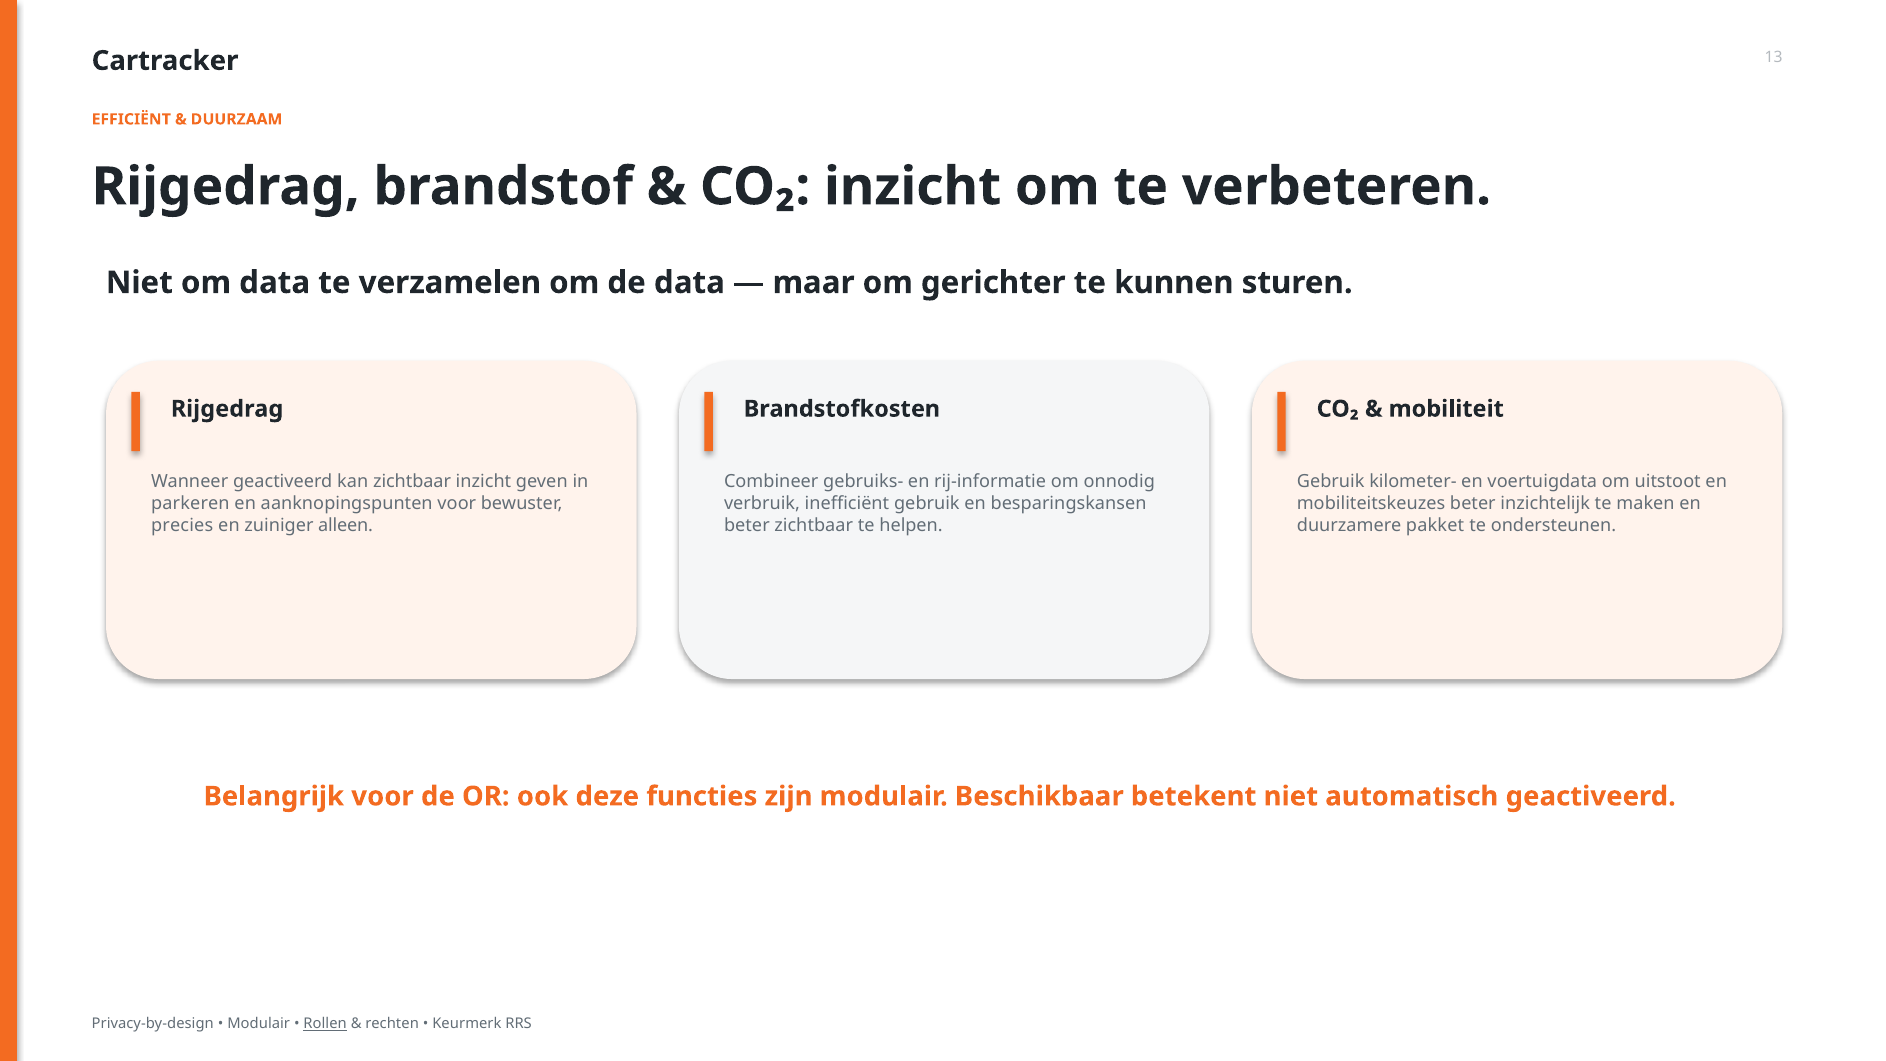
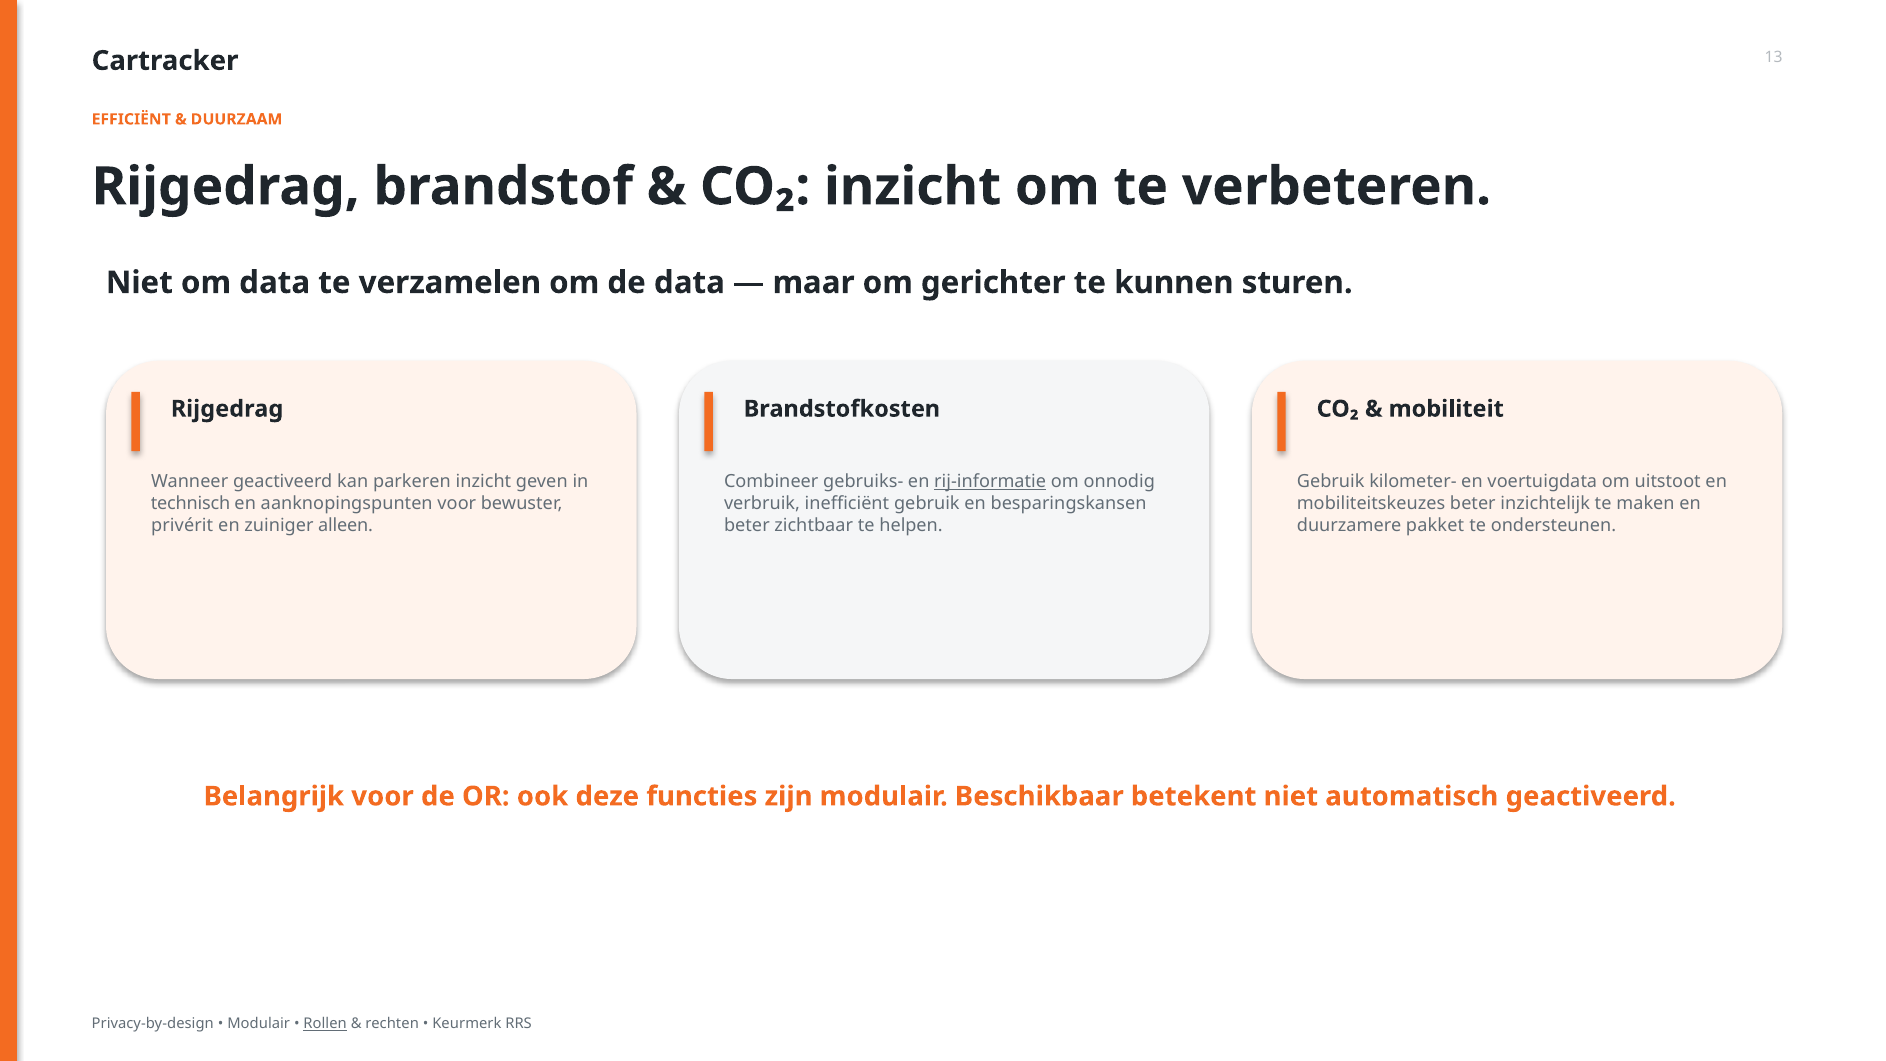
kan zichtbaar: zichtbaar -> parkeren
rij-informatie underline: none -> present
parkeren: parkeren -> technisch
precies: precies -> privérit
